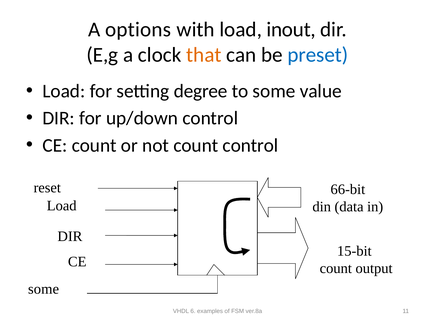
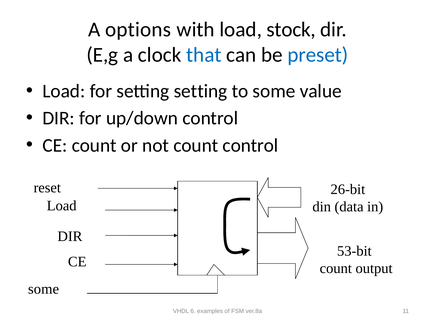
inout: inout -> stock
that colour: orange -> blue
setting degree: degree -> setting
66-bit: 66-bit -> 26-bit
15-bit: 15-bit -> 53-bit
